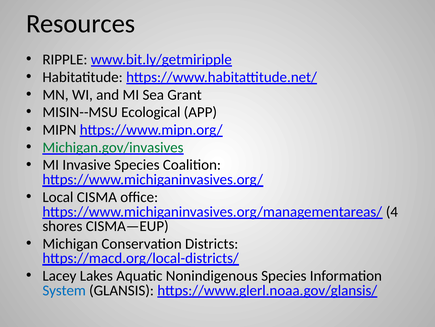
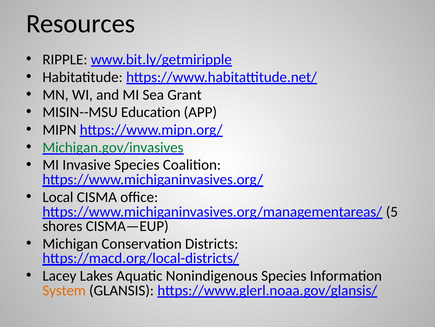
Ecological: Ecological -> Education
4: 4 -> 5
System colour: blue -> orange
